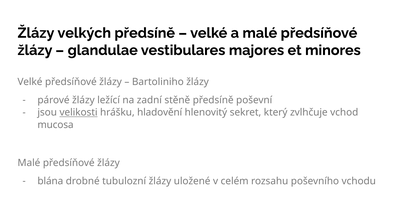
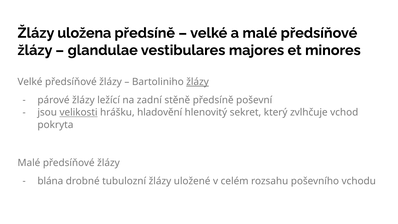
velkých: velkých -> uložena
žlázy at (198, 82) underline: none -> present
mucosa: mucosa -> pokryta
